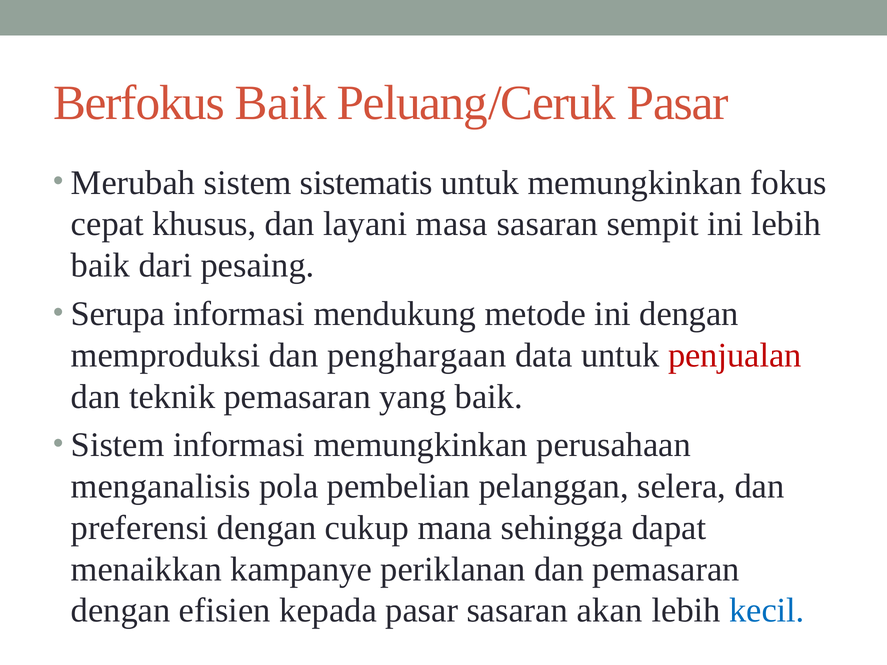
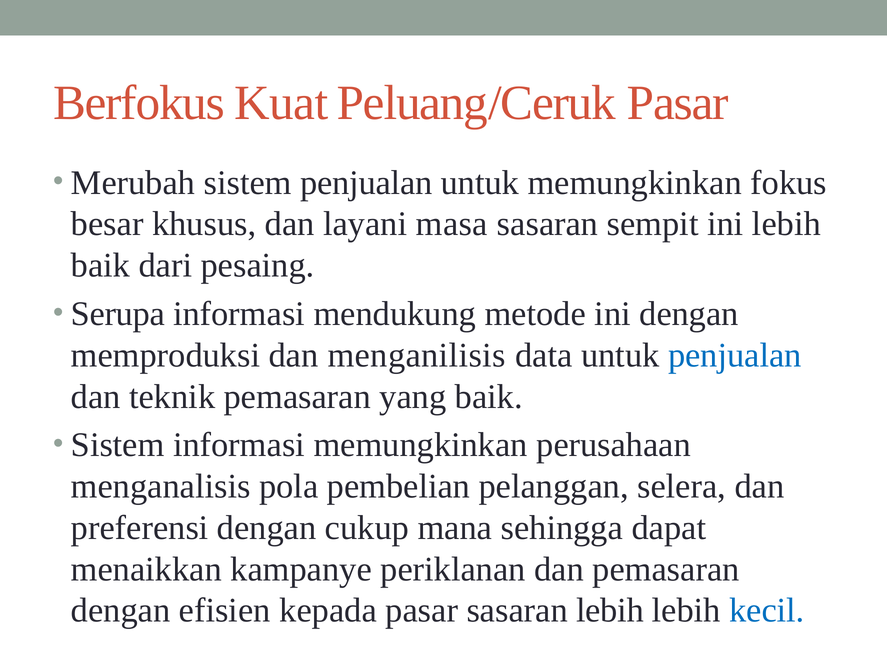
Berfokus Baik: Baik -> Kuat
sistem sistematis: sistematis -> penjualan
cepat: cepat -> besar
penghargaan: penghargaan -> menganilisis
penjualan at (735, 355) colour: red -> blue
sasaran akan: akan -> lebih
